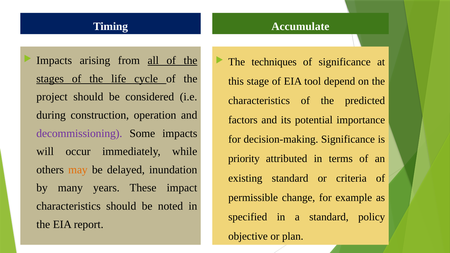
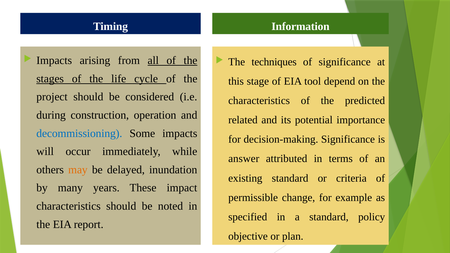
Accumulate: Accumulate -> Information
factors: factors -> related
decommissioning colour: purple -> blue
priority: priority -> answer
